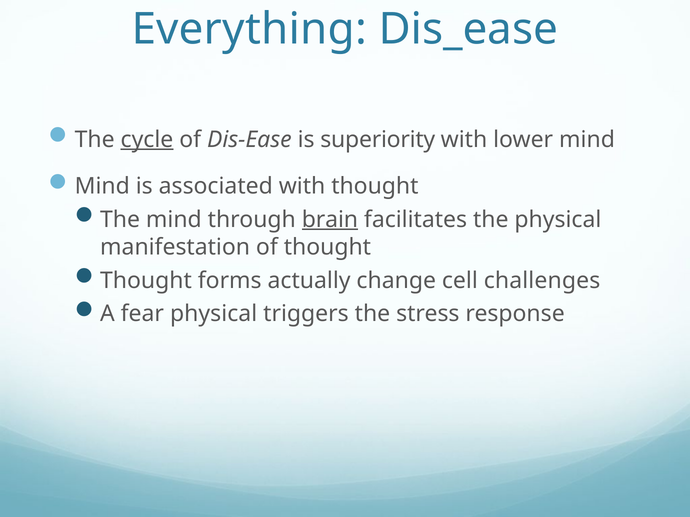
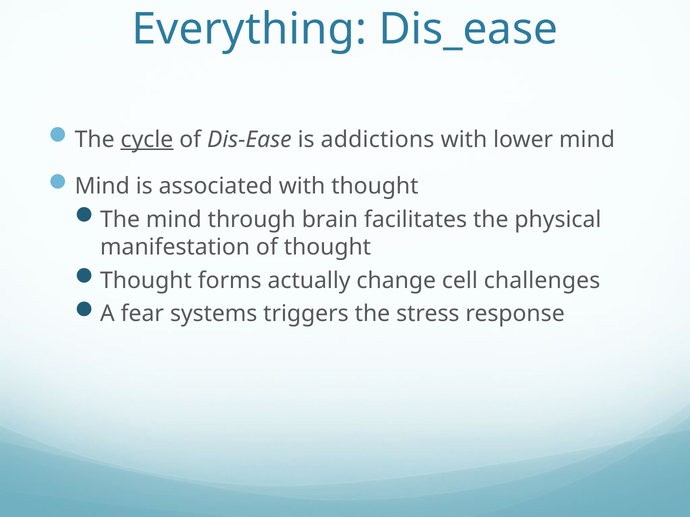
superiority: superiority -> addictions
brain underline: present -> none
fear physical: physical -> systems
